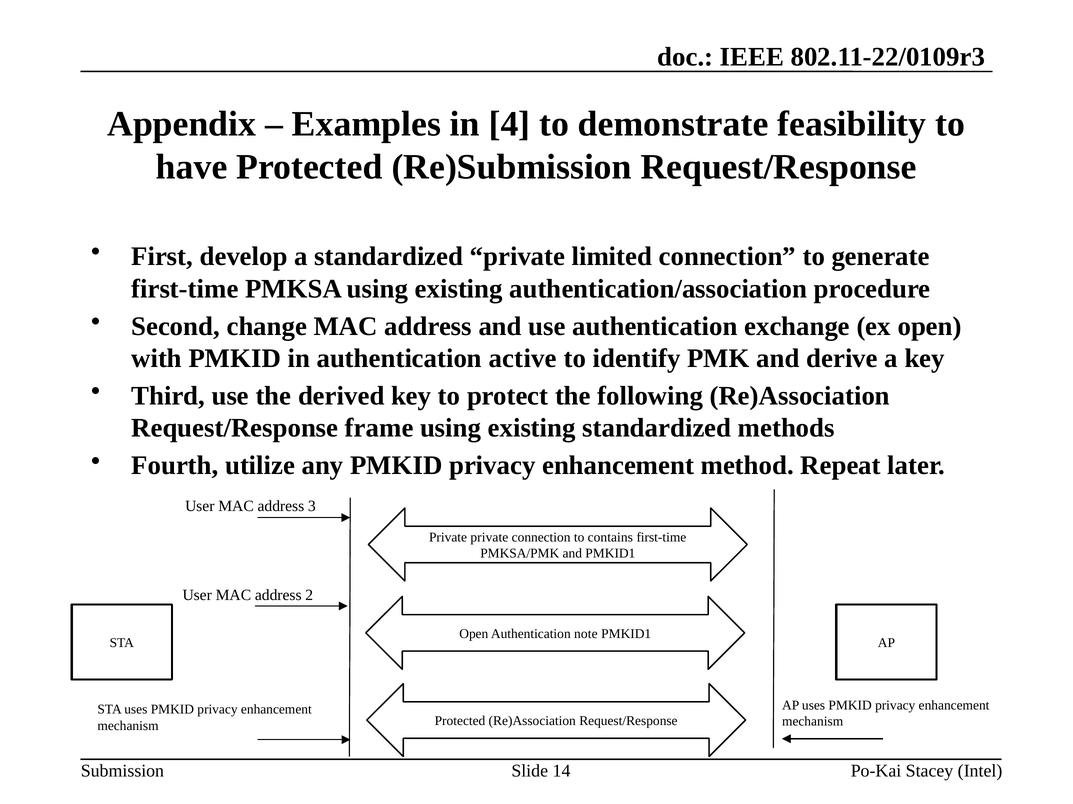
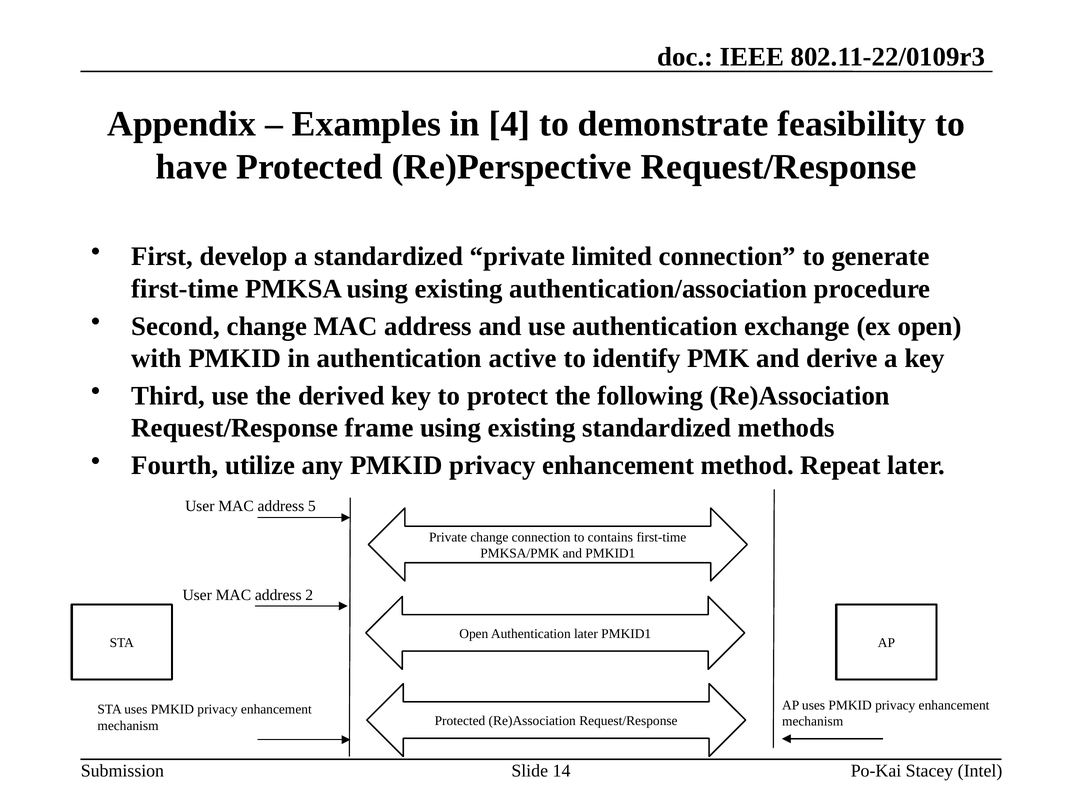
Re)Submission: Re)Submission -> Re)Perspective
3: 3 -> 5
Private private: private -> change
Authentication note: note -> later
